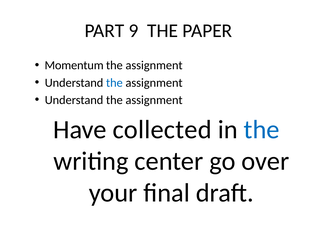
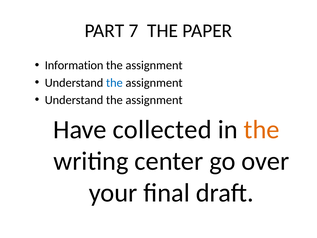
9: 9 -> 7
Momentum: Momentum -> Information
the at (262, 129) colour: blue -> orange
